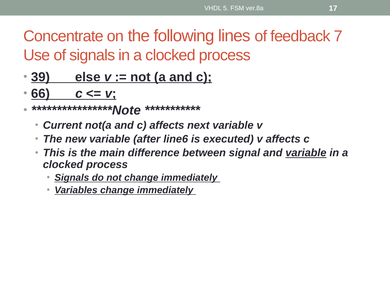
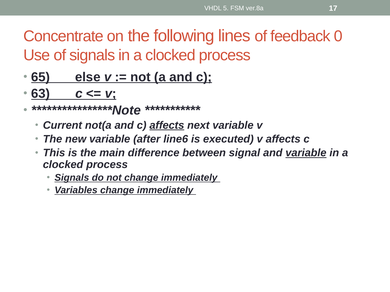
7: 7 -> 0
39: 39 -> 65
66: 66 -> 63
affects at (167, 125) underline: none -> present
